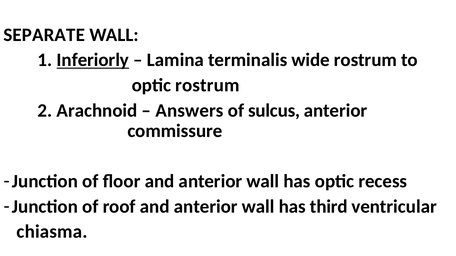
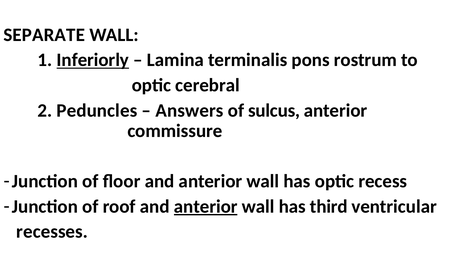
wide: wide -> pons
optic rostrum: rostrum -> cerebral
Arachnoid: Arachnoid -> Peduncles
anterior at (206, 207) underline: none -> present
chiasma: chiasma -> recesses
